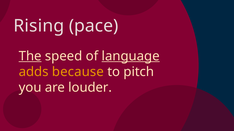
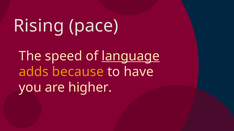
The underline: present -> none
pitch: pitch -> have
louder: louder -> higher
